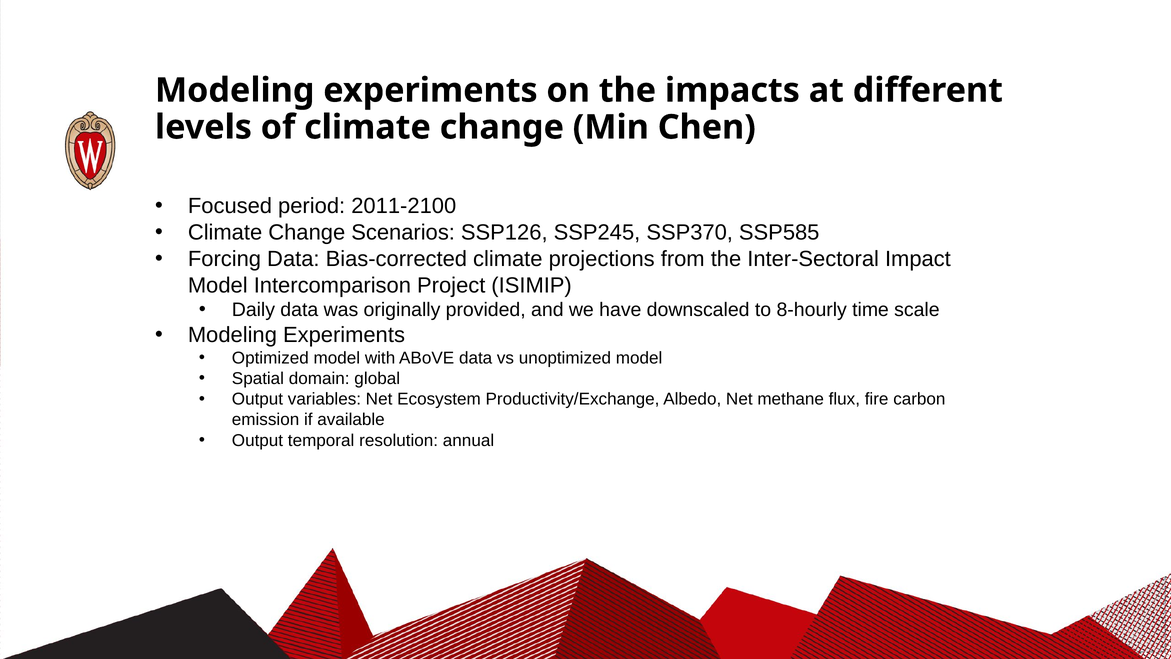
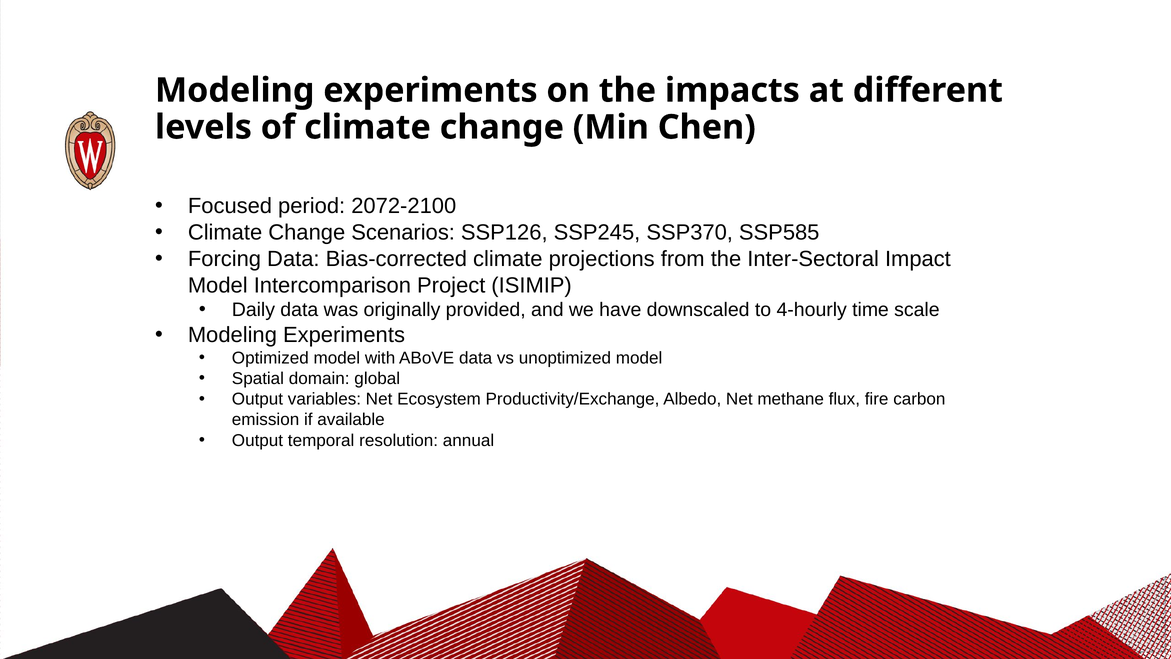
2011-2100: 2011-2100 -> 2072-2100
8-hourly: 8-hourly -> 4-hourly
